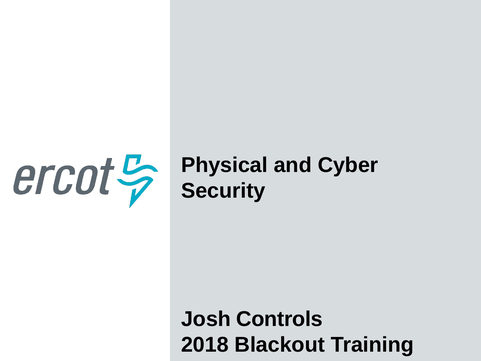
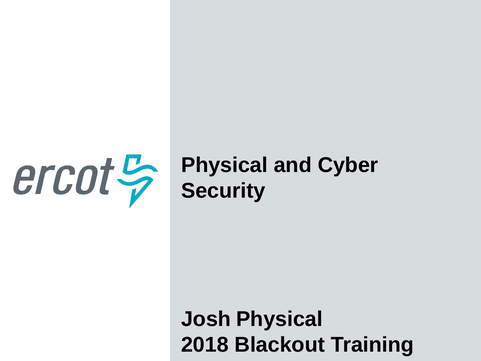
Josh Controls: Controls -> Physical
